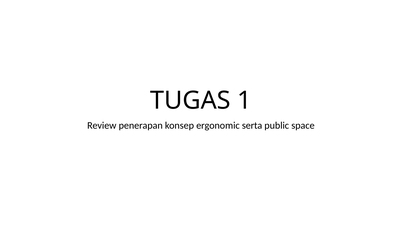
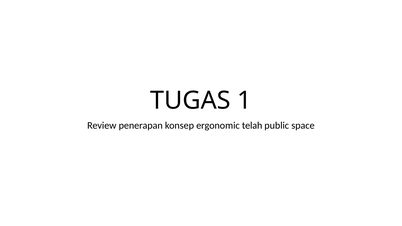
serta: serta -> telah
